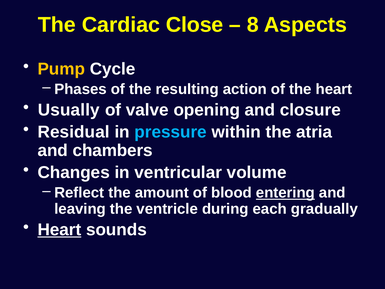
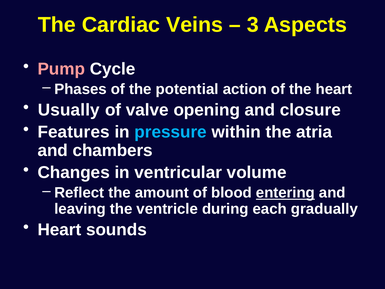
Close: Close -> Veins
8: 8 -> 3
Pump colour: yellow -> pink
resulting: resulting -> potential
Residual: Residual -> Features
Heart at (59, 230) underline: present -> none
